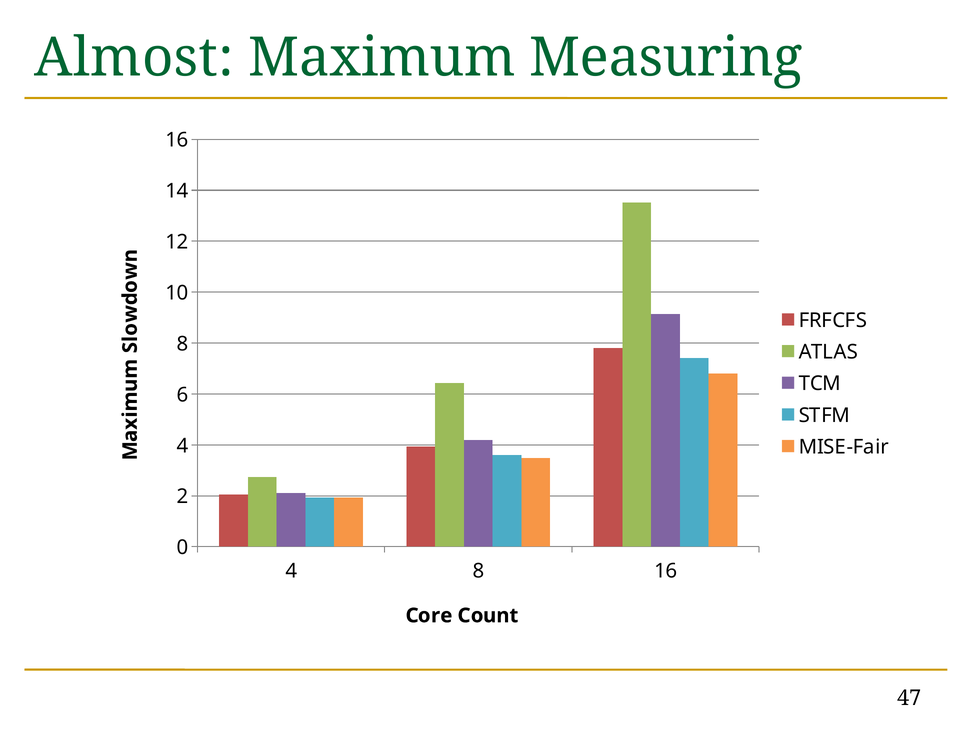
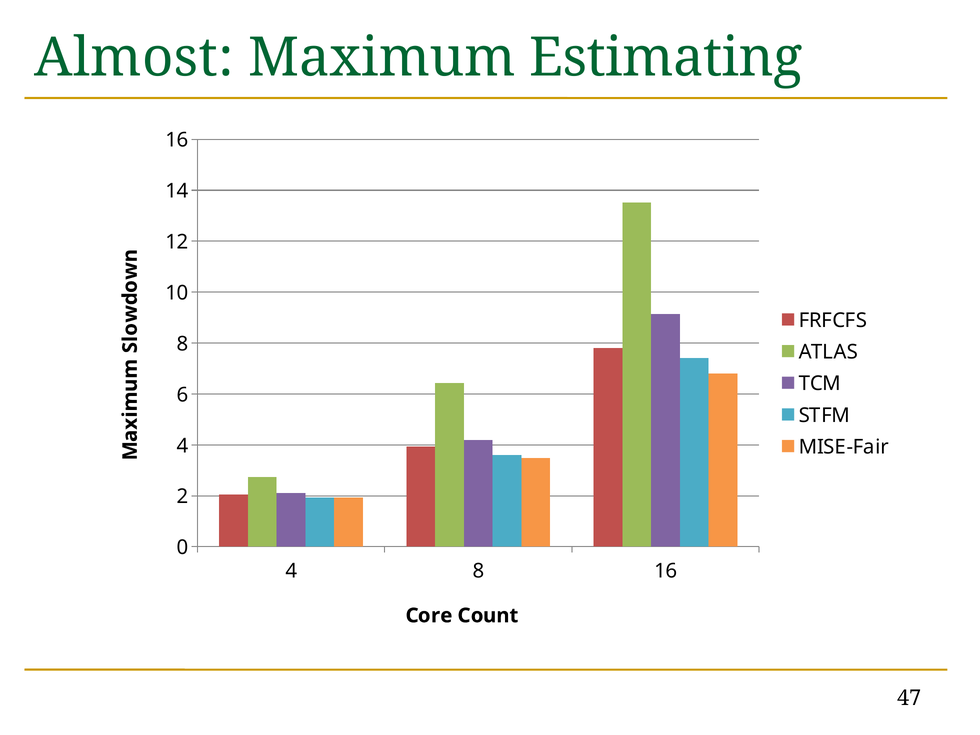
Measuring: Measuring -> Estimating
